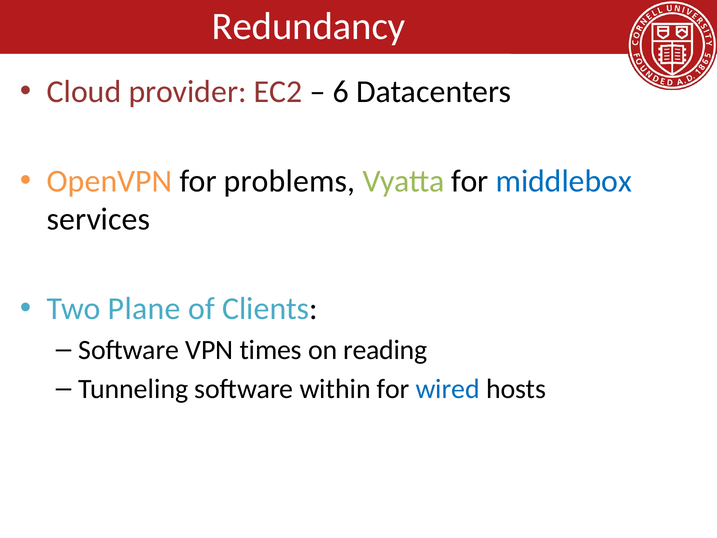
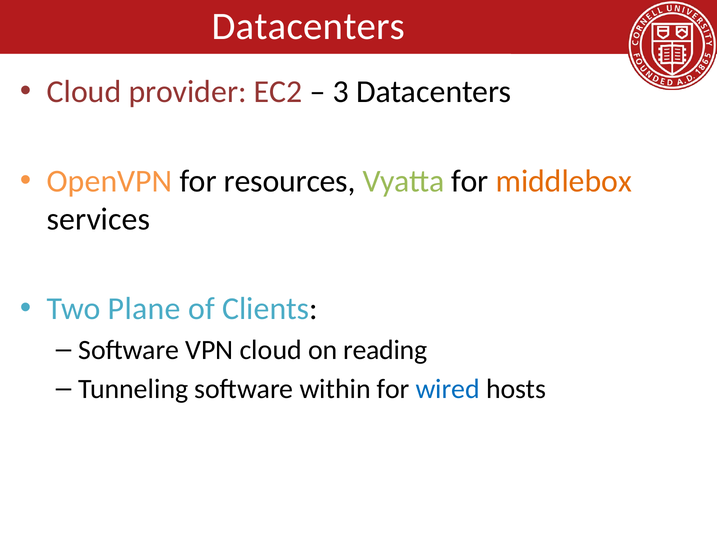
Redundancy at (309, 26): Redundancy -> Datacenters
6: 6 -> 3
problems: problems -> resources
middlebox colour: blue -> orange
VPN times: times -> cloud
